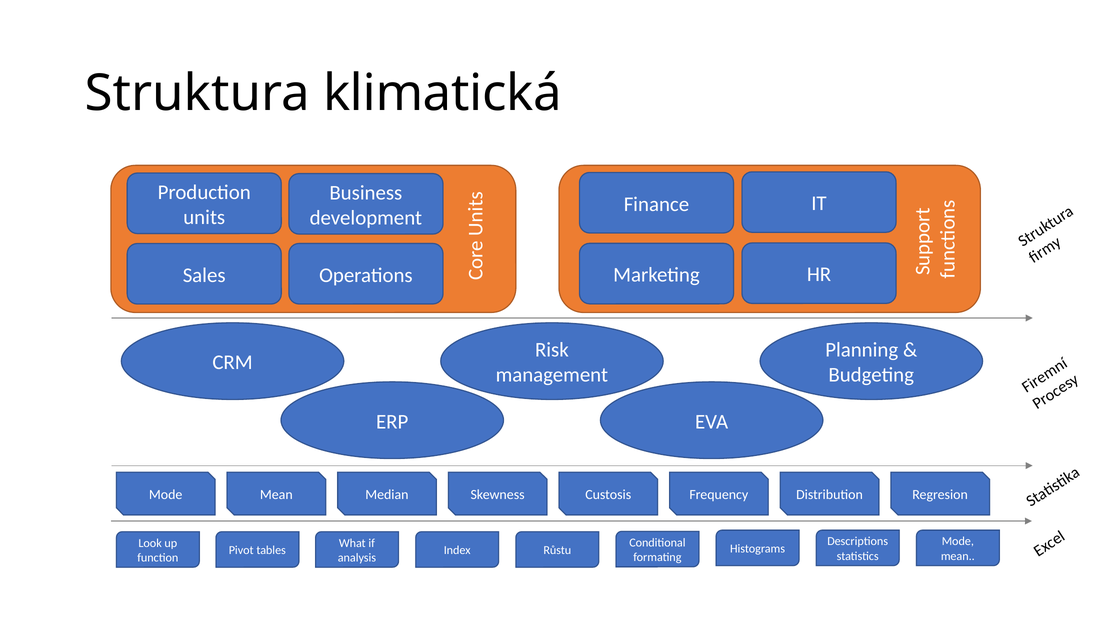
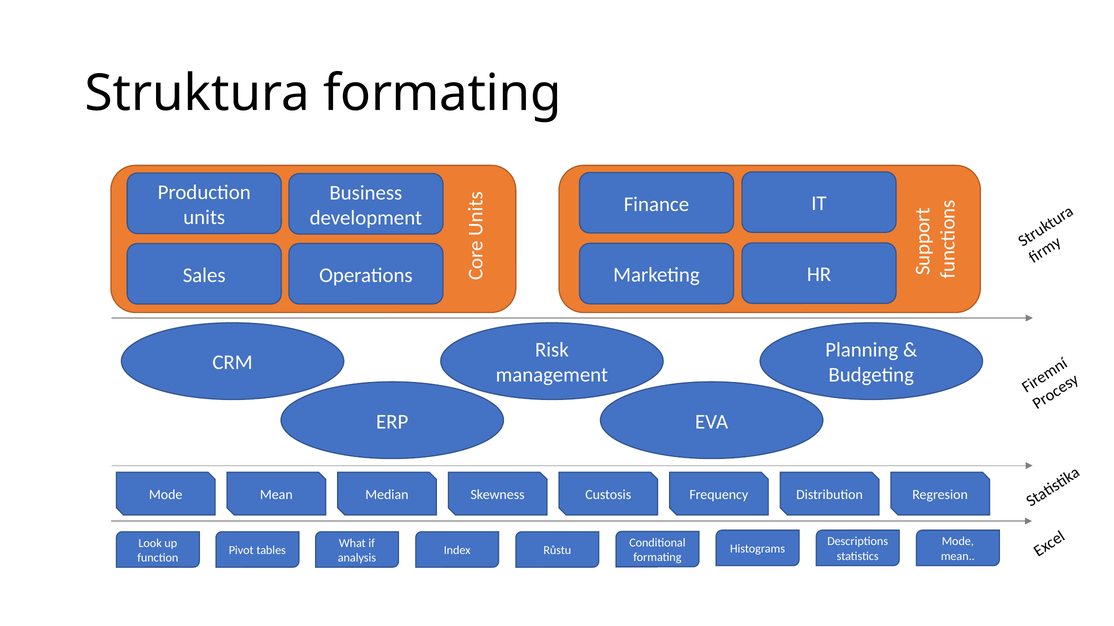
Struktura klimatická: klimatická -> formating
